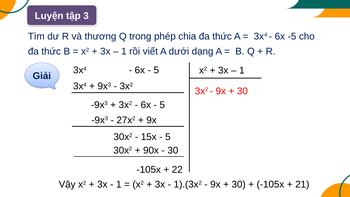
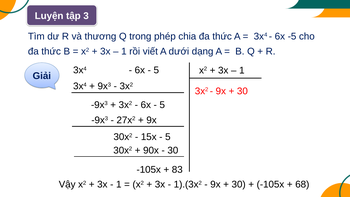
22: 22 -> 83
21: 21 -> 68
